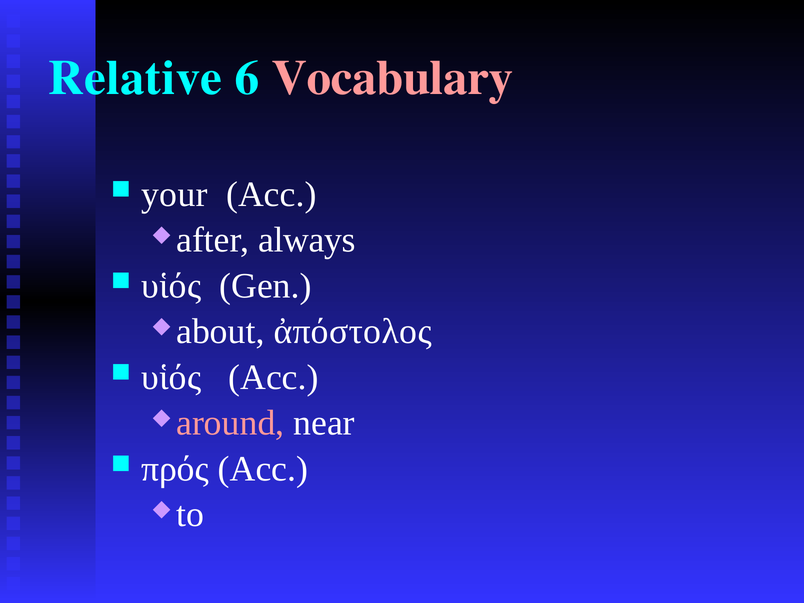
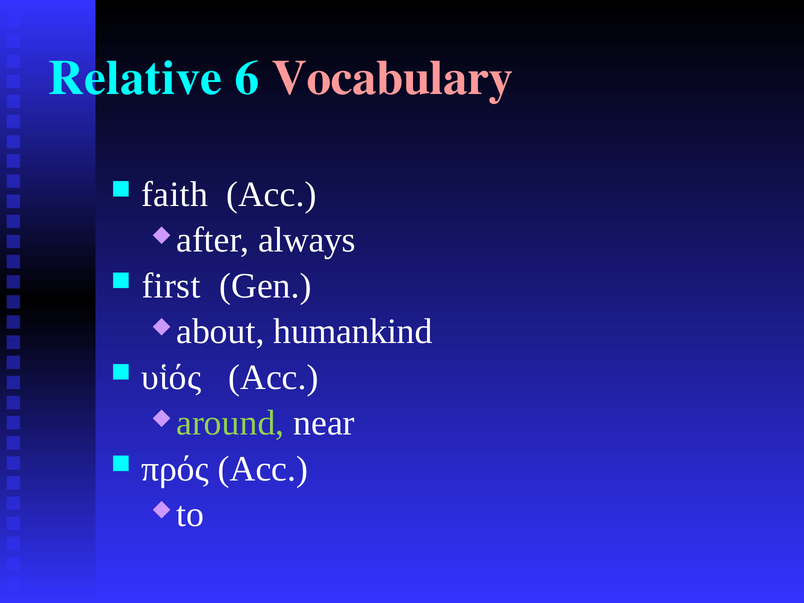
your: your -> faith
υἱός at (171, 286): υἱός -> first
ἀπόστολος: ἀπόστολος -> humankind
around colour: pink -> light green
